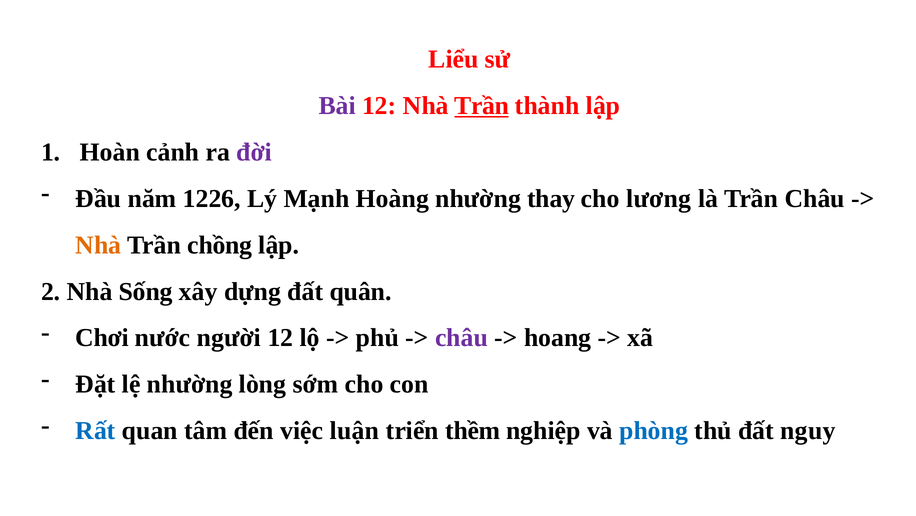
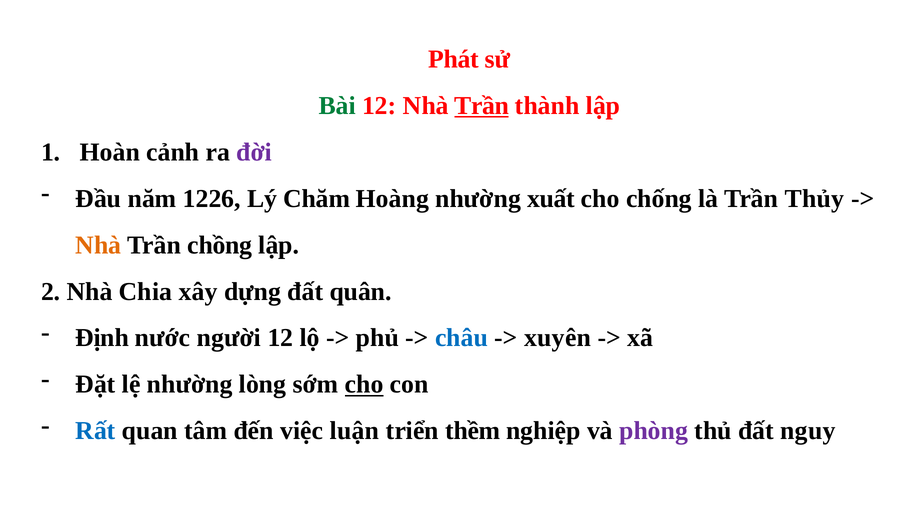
Liểu: Liểu -> Phát
Bài colour: purple -> green
Mạnh: Mạnh -> Chăm
thay: thay -> xuất
lương: lương -> chống
Trần Châu: Châu -> Thủy
Sống: Sống -> Chia
Chơi: Chơi -> Định
châu at (461, 337) colour: purple -> blue
hoang: hoang -> xuyên
cho at (364, 384) underline: none -> present
phòng colour: blue -> purple
